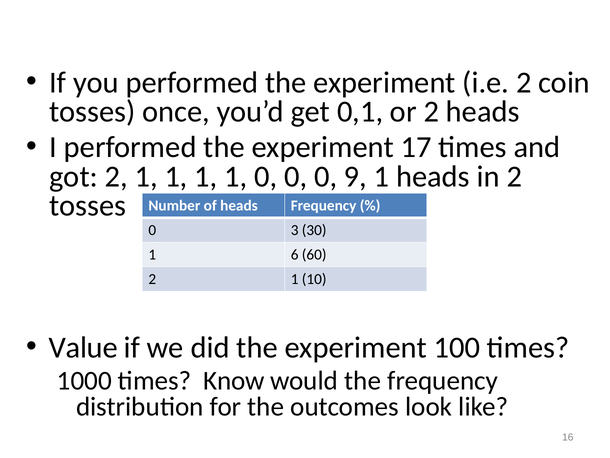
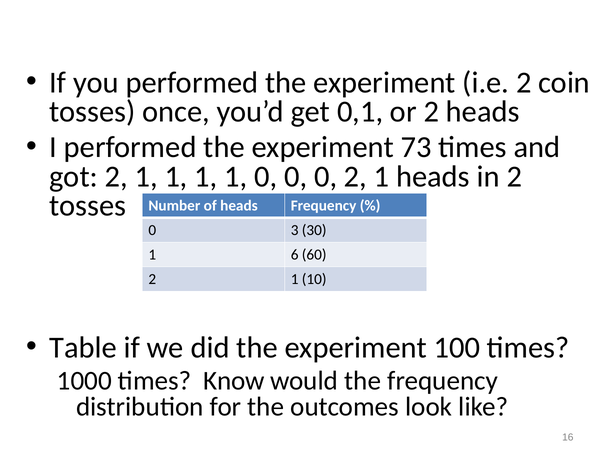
17: 17 -> 73
0 9: 9 -> 2
Value: Value -> Table
